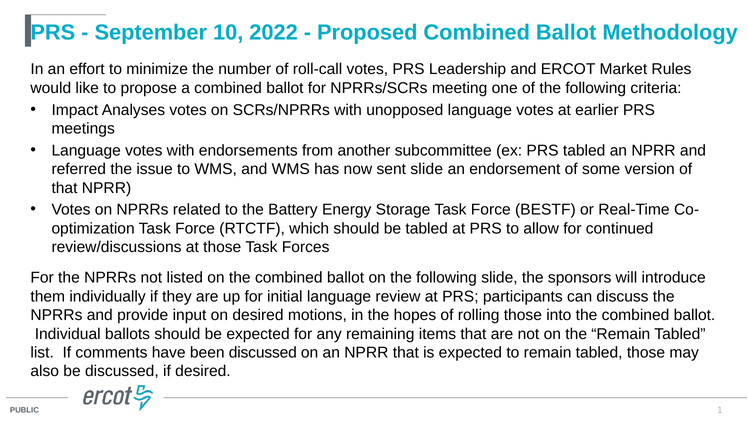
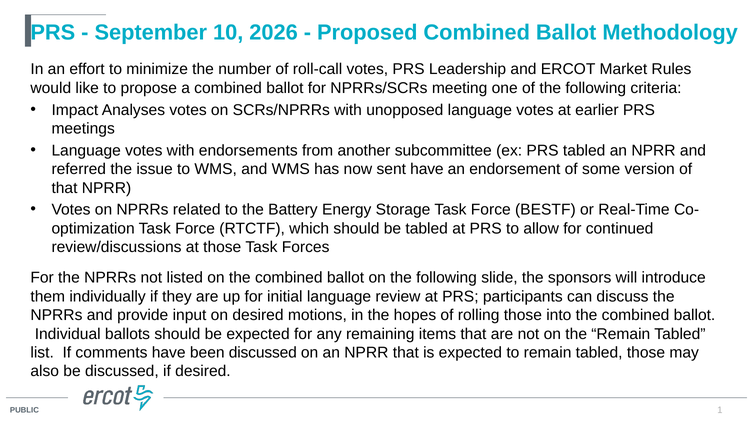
2022: 2022 -> 2026
sent slide: slide -> have
